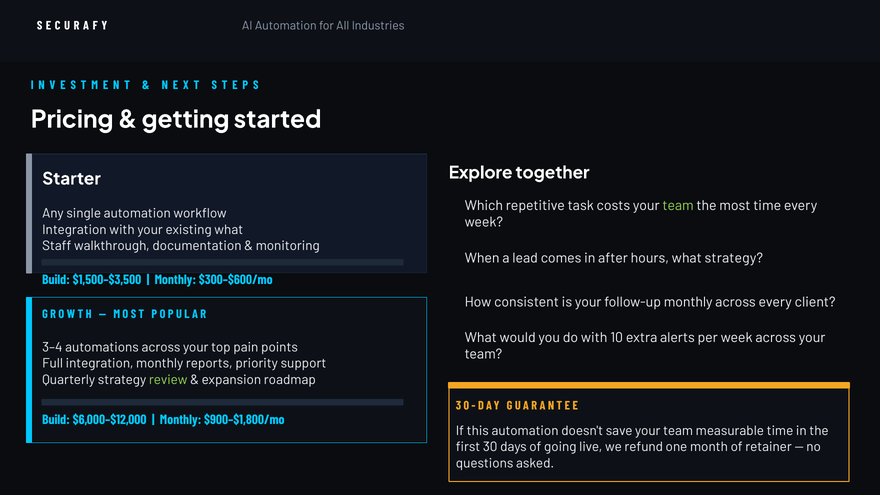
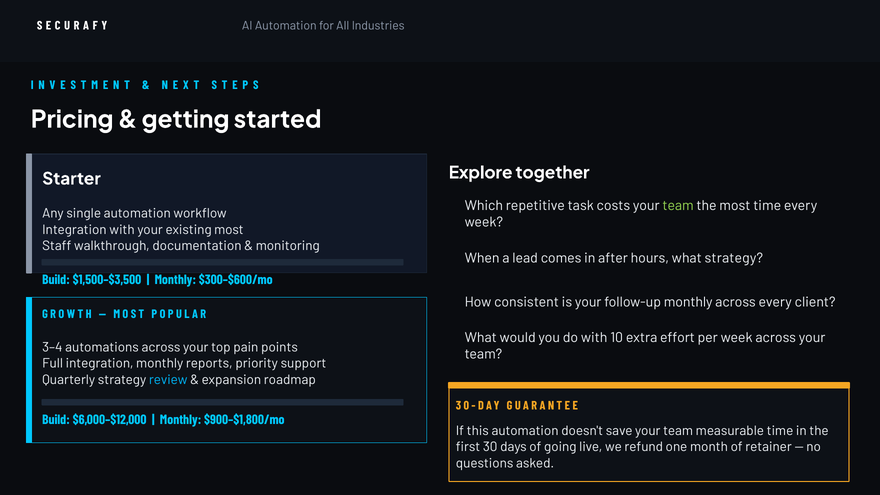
existing what: what -> most
alerts: alerts -> effort
review colour: light green -> light blue
